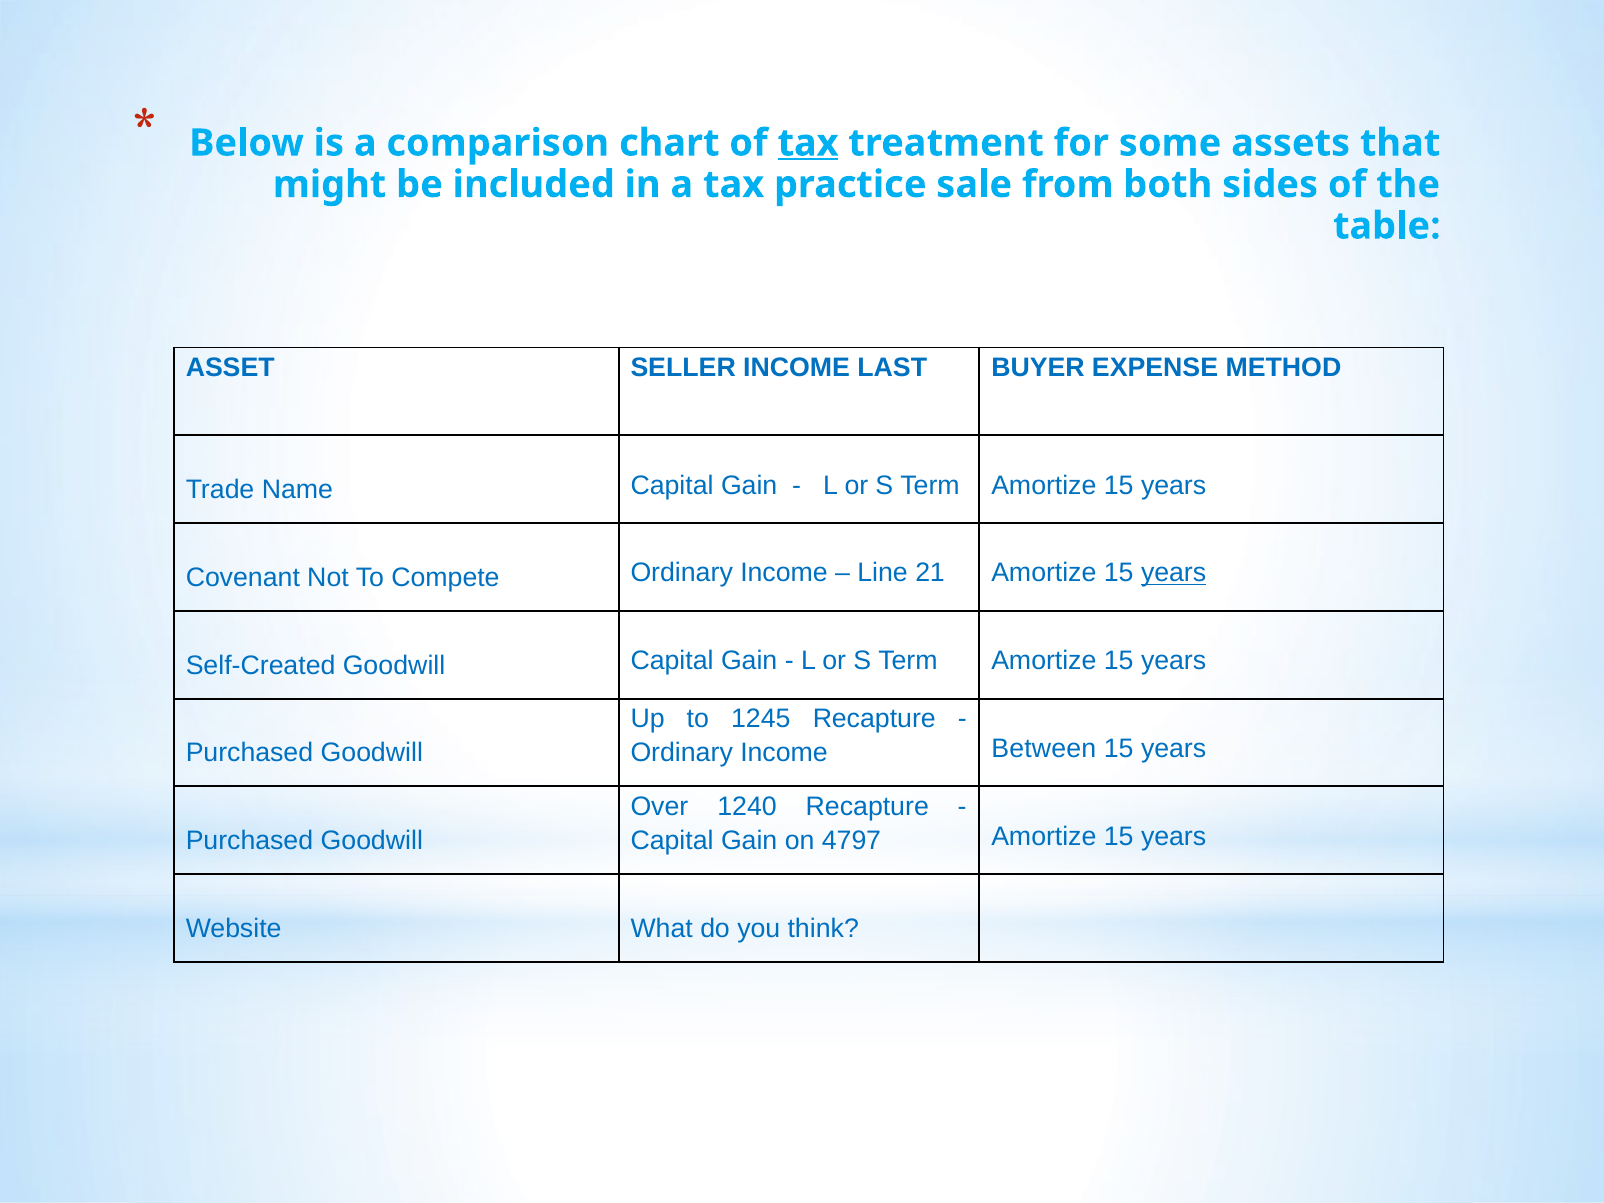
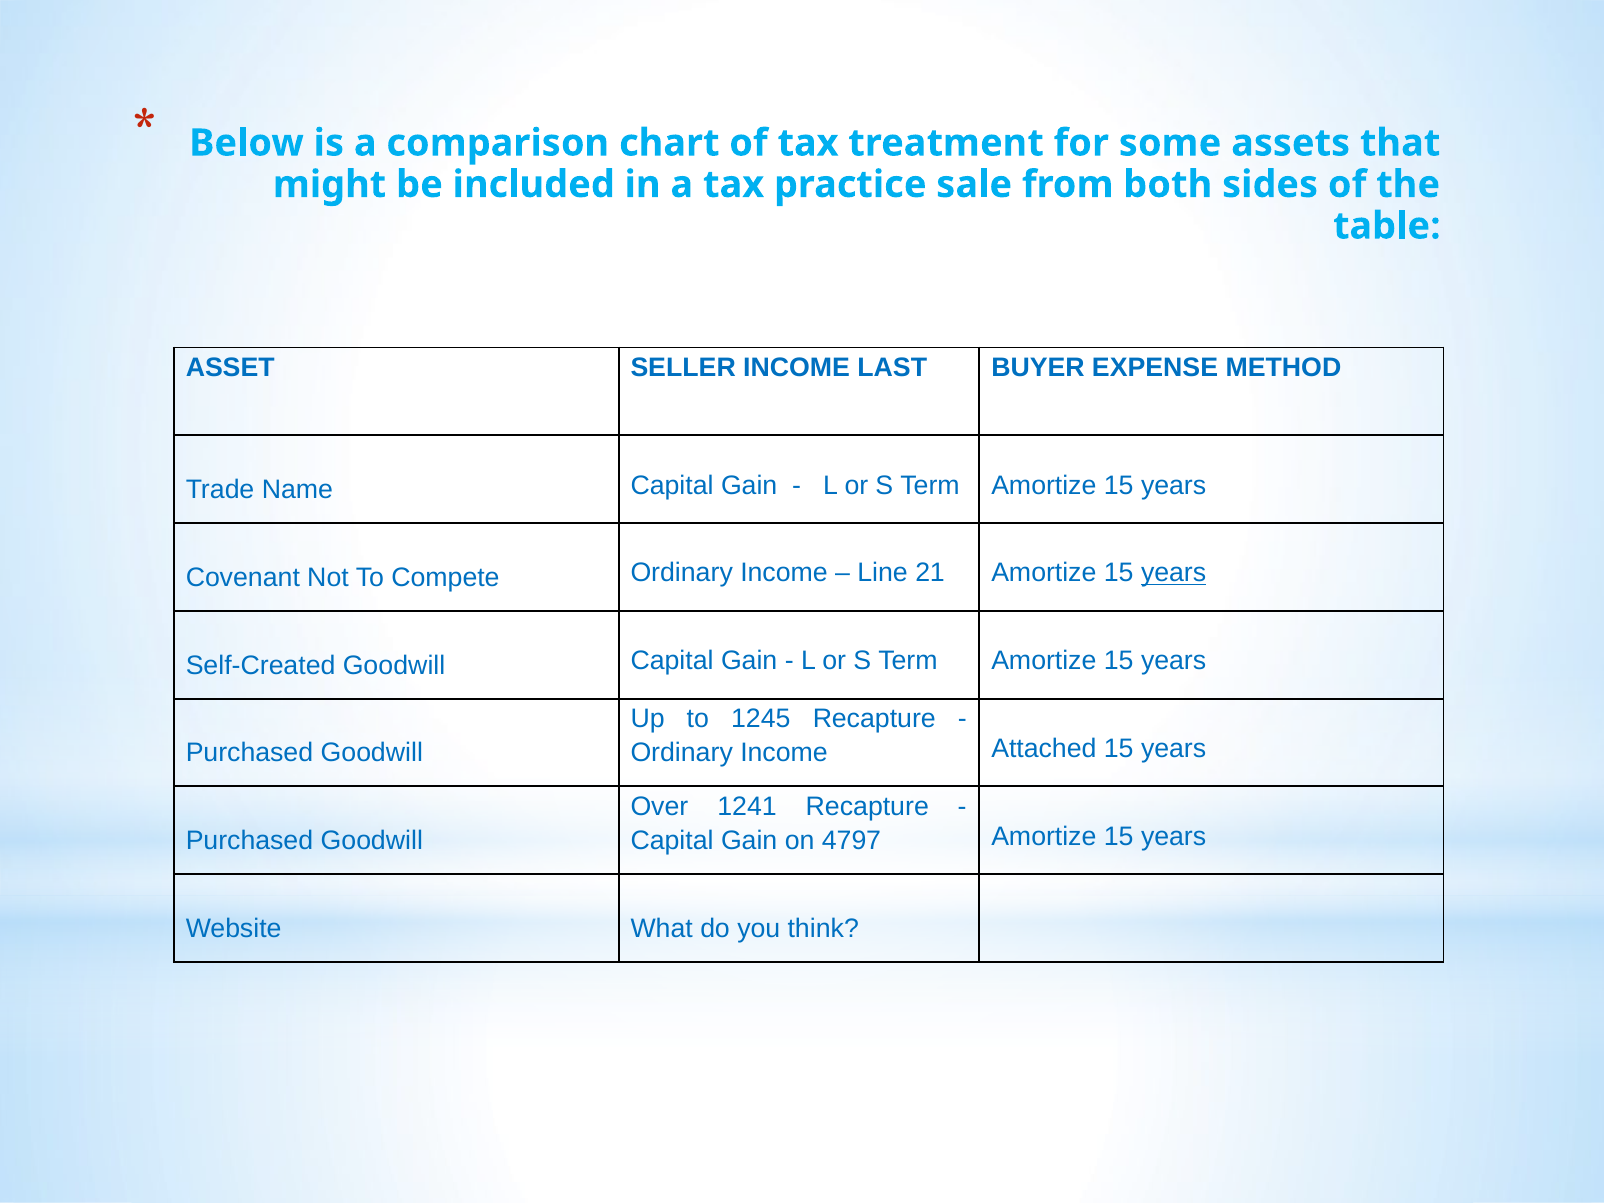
tax at (808, 143) underline: present -> none
Between: Between -> Attached
1240: 1240 -> 1241
